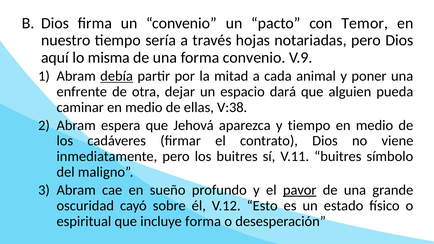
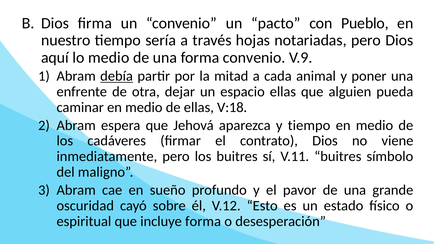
Temor: Temor -> Pueblo
lo misma: misma -> medio
espacio dará: dará -> ellas
V:38: V:38 -> V:18
pavor underline: present -> none
